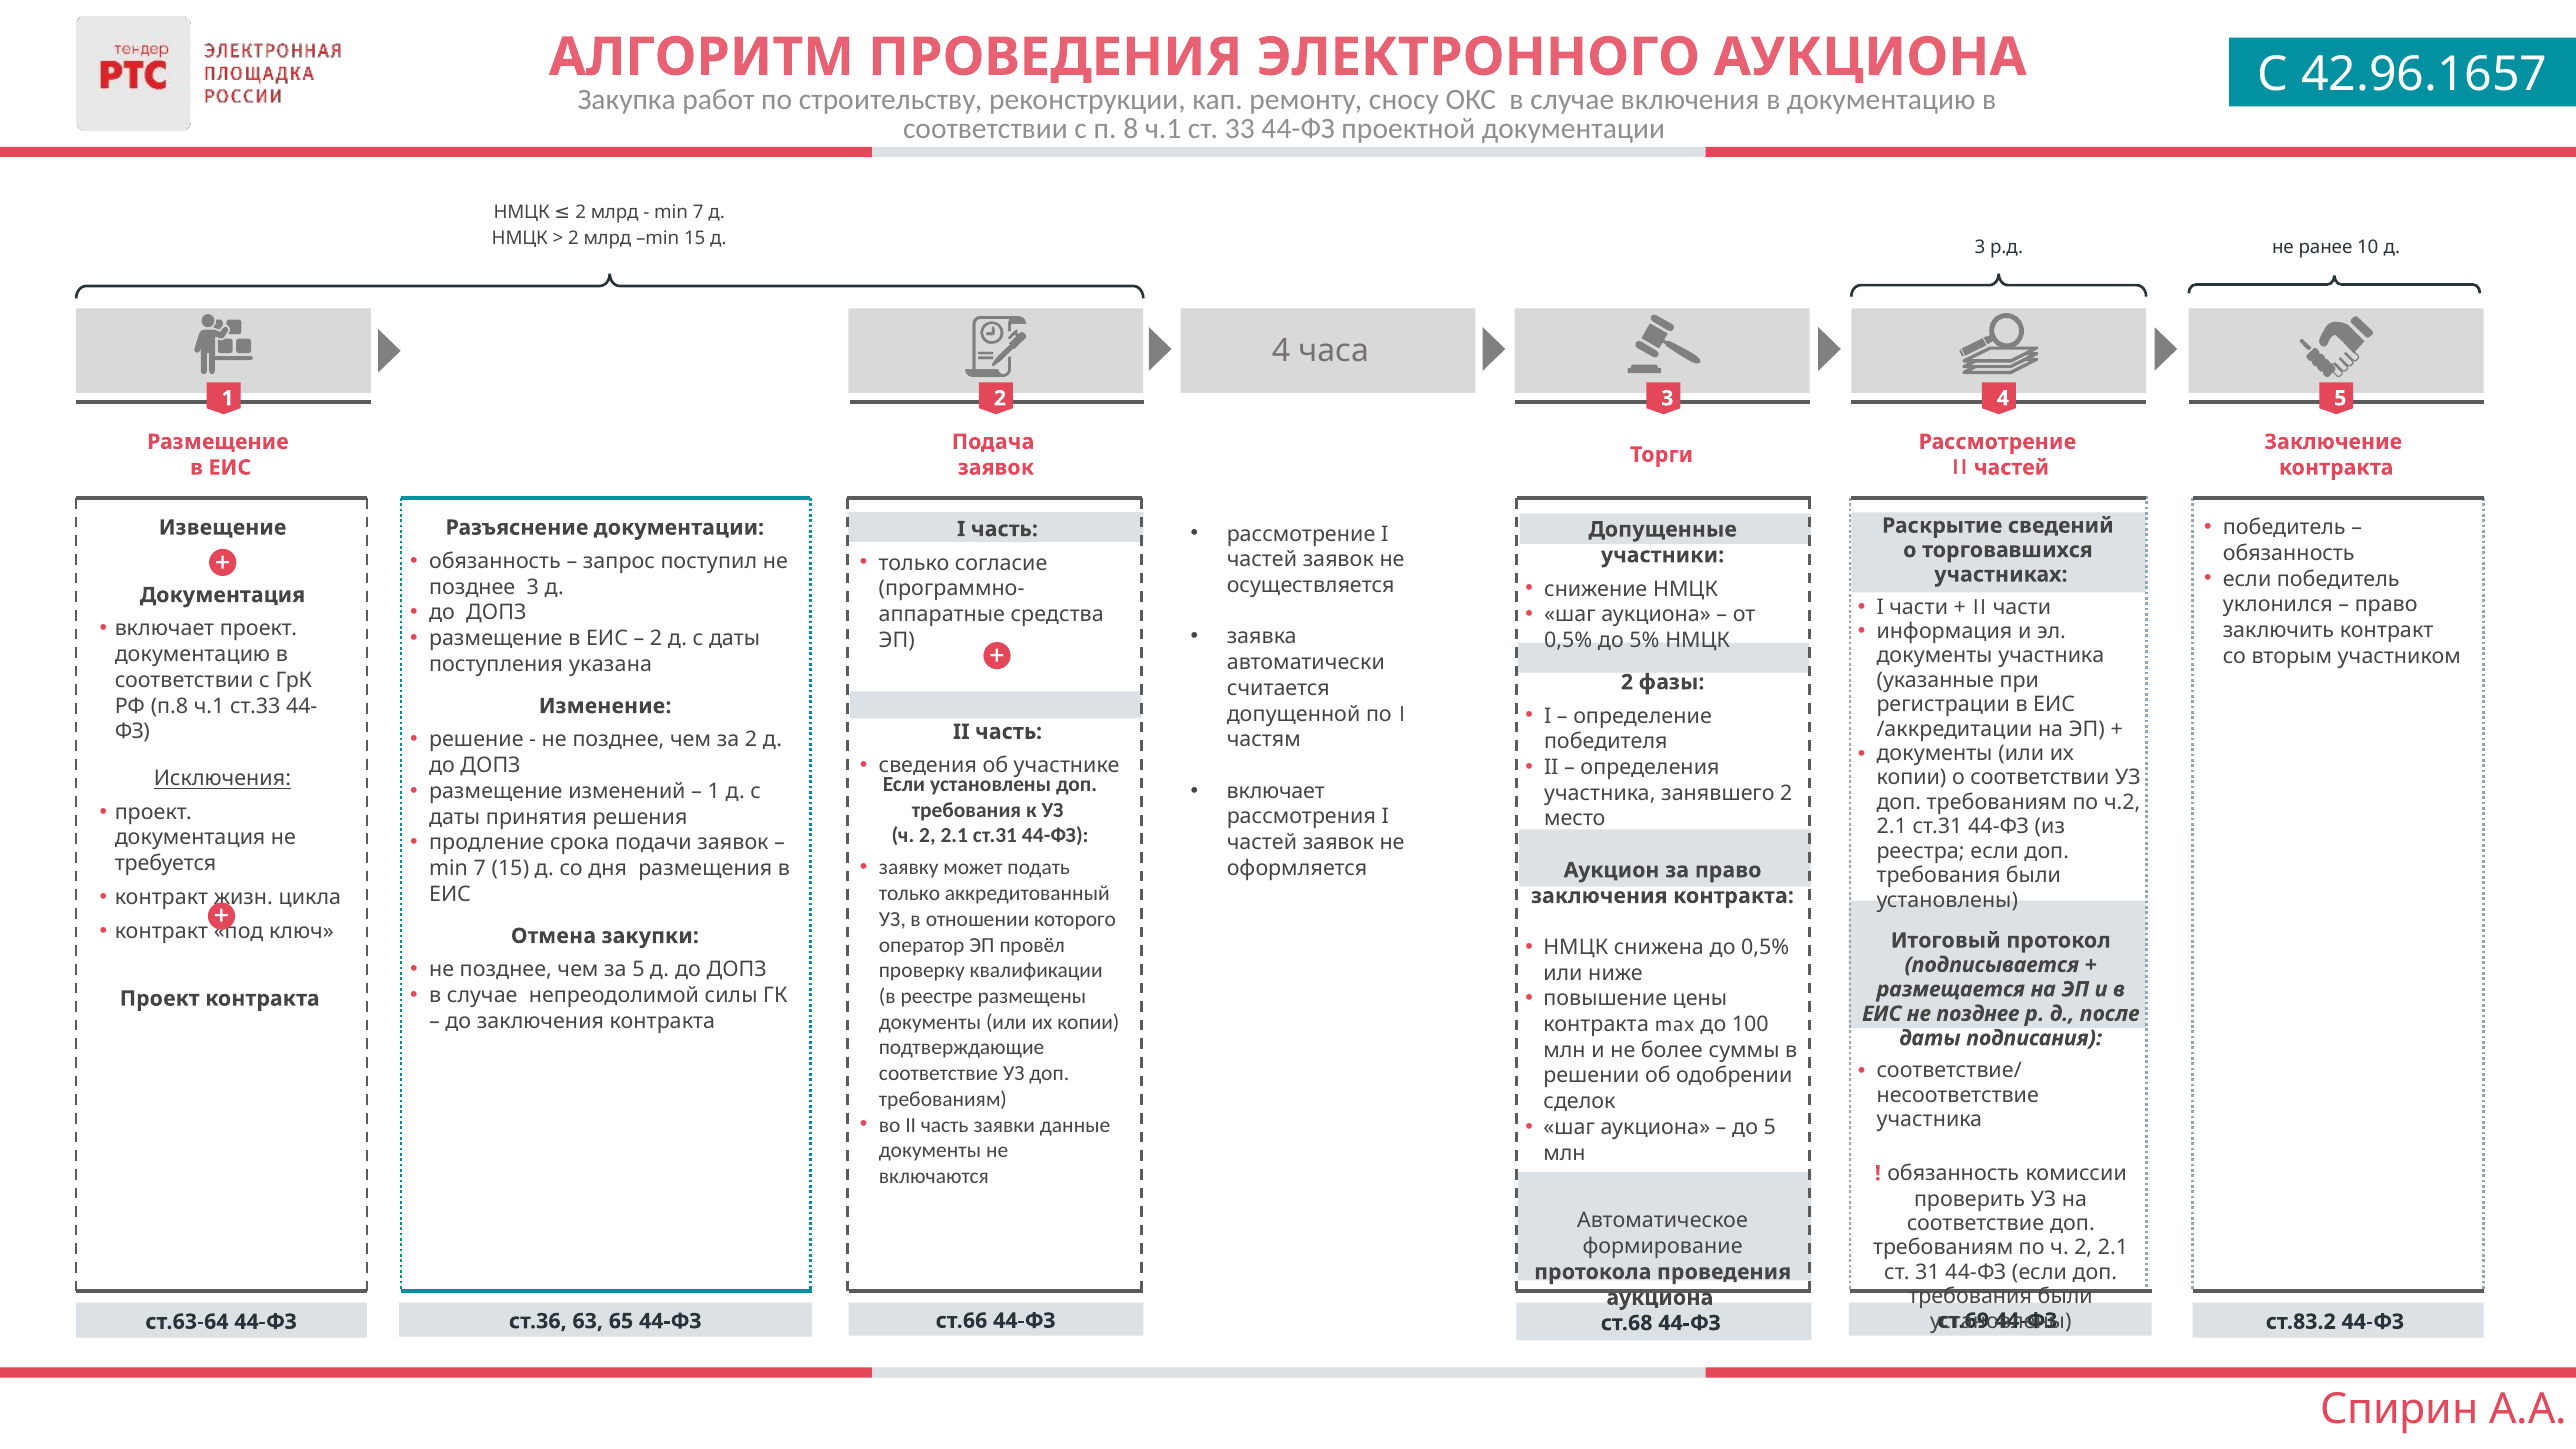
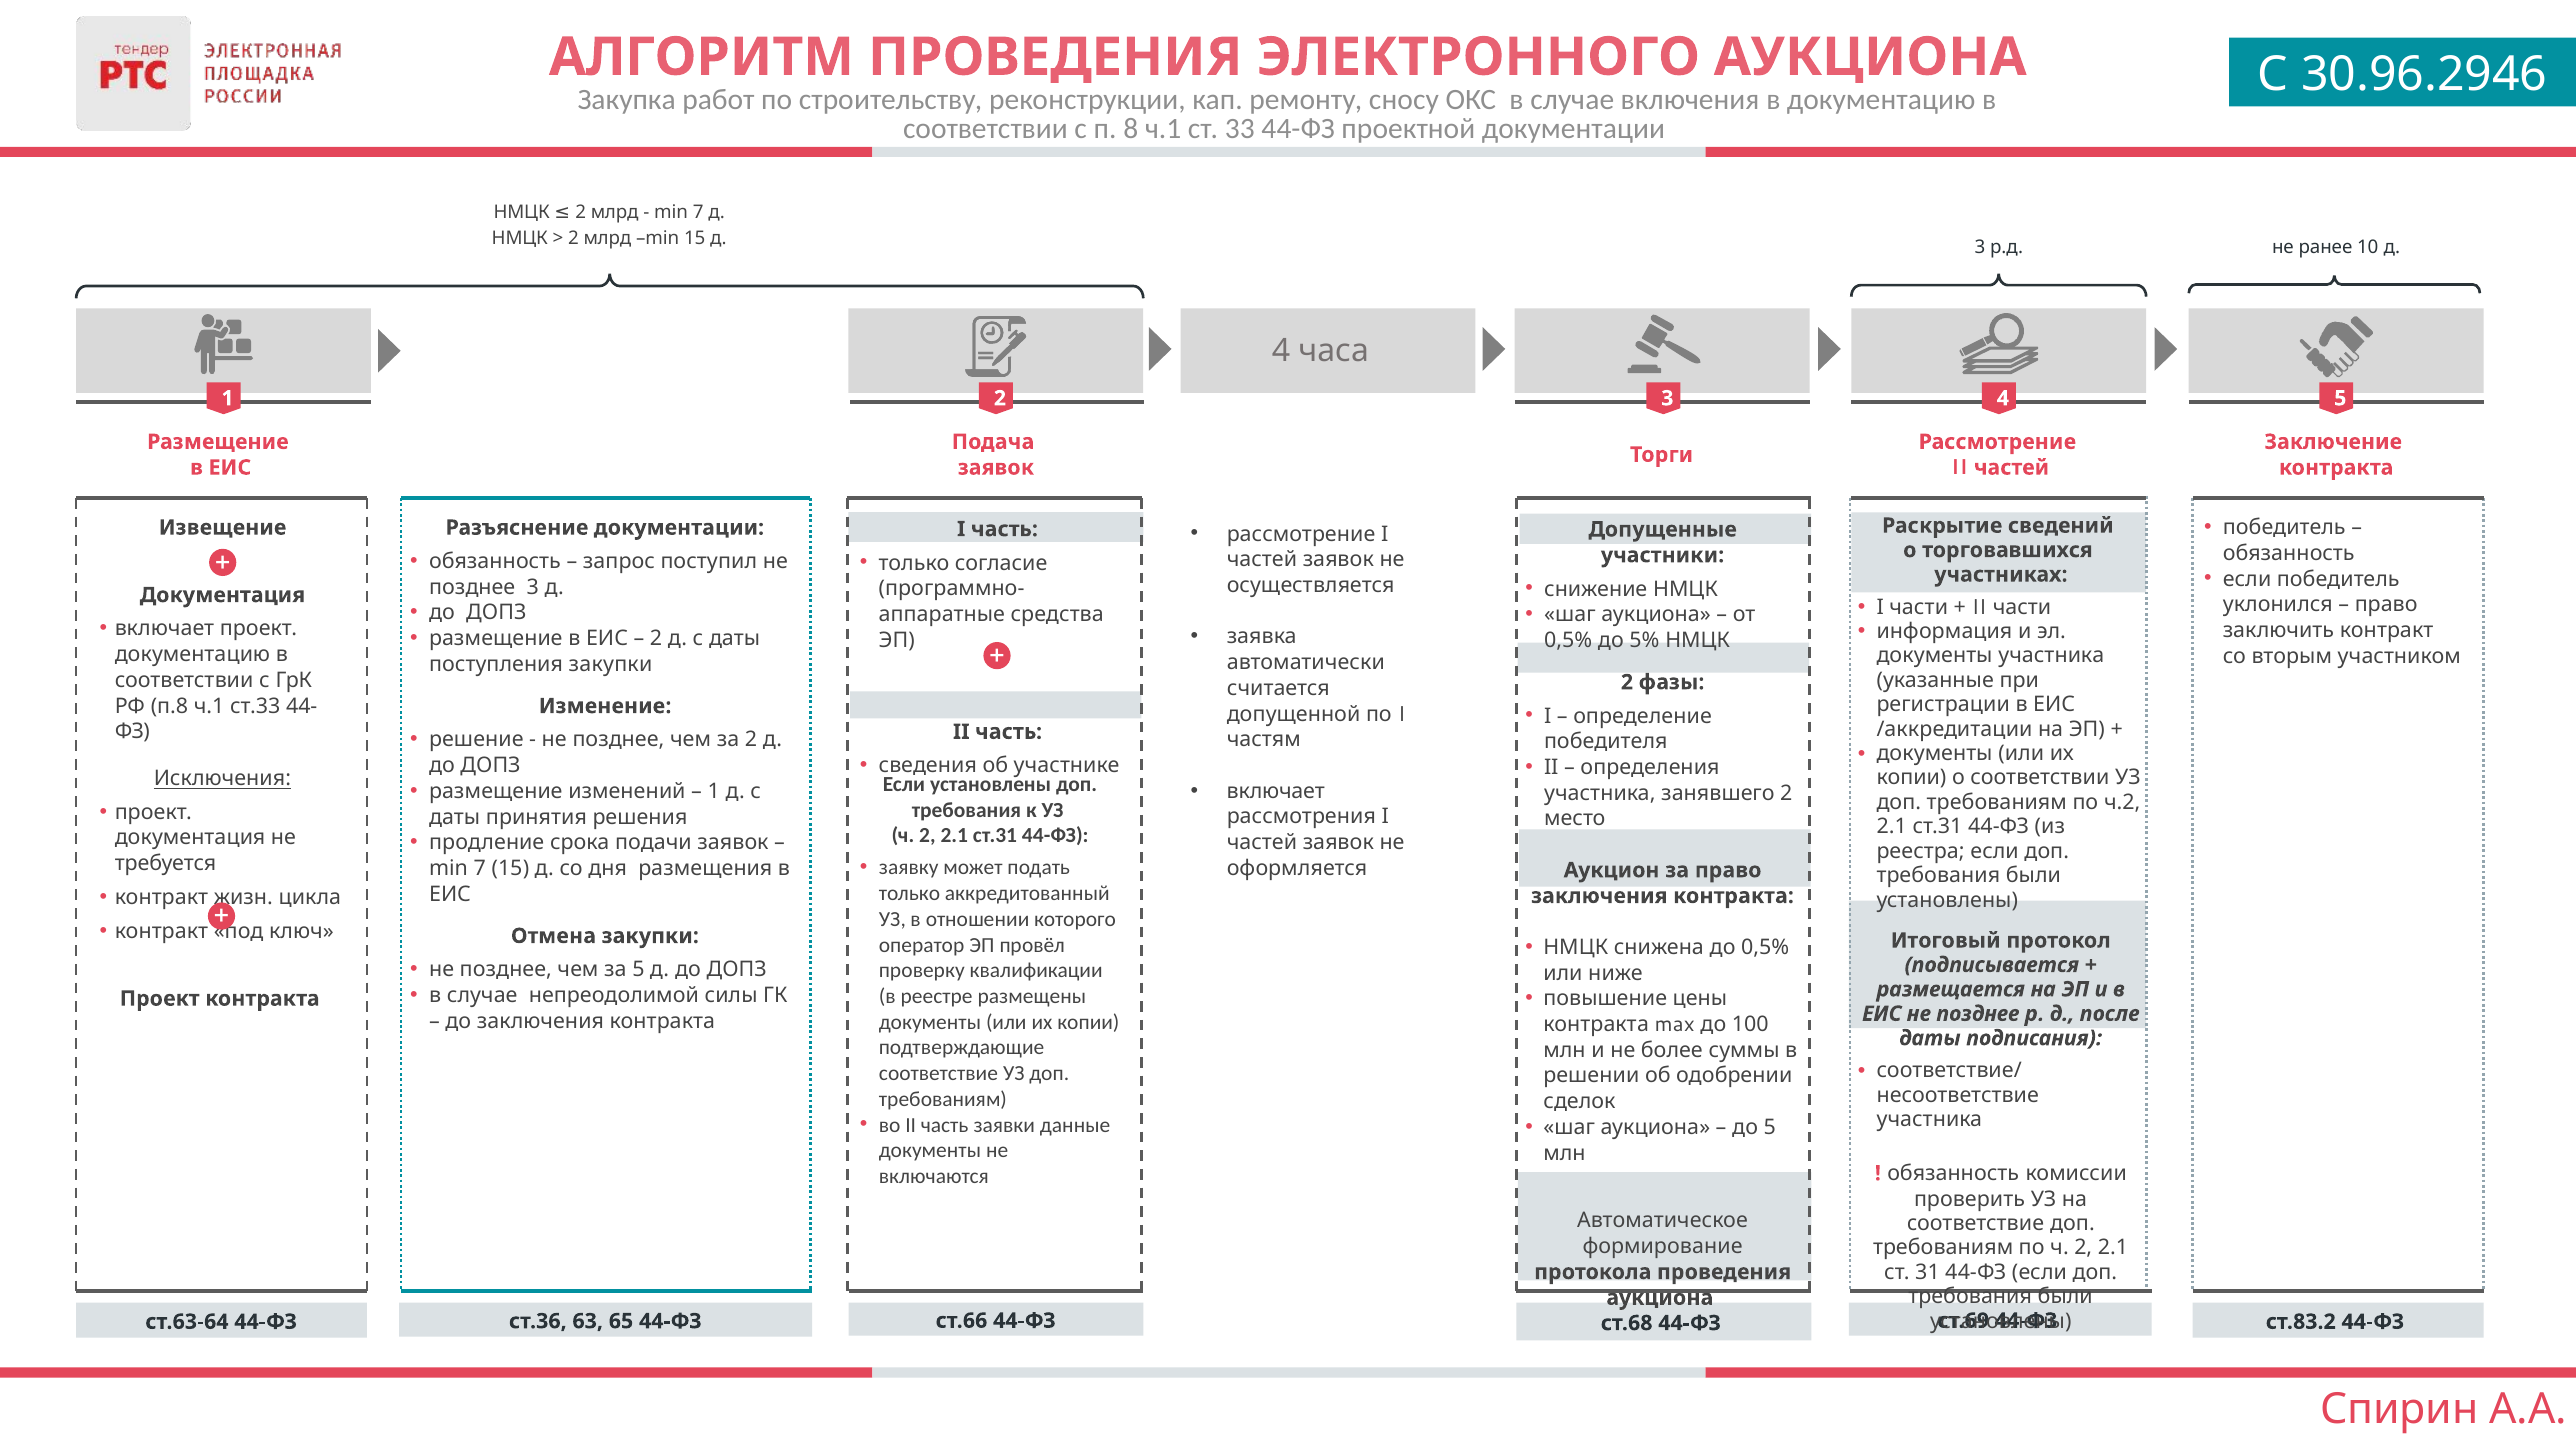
42.96.1657: 42.96.1657 -> 30.96.2946
поступления указана: указана -> закупки
